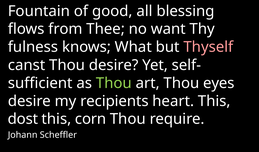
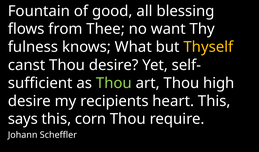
Thyself colour: pink -> yellow
eyes: eyes -> high
dost: dost -> says
